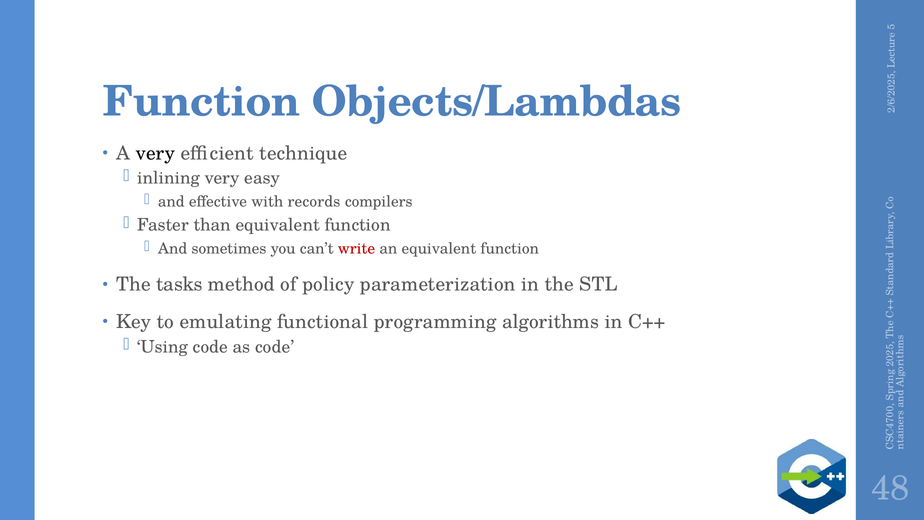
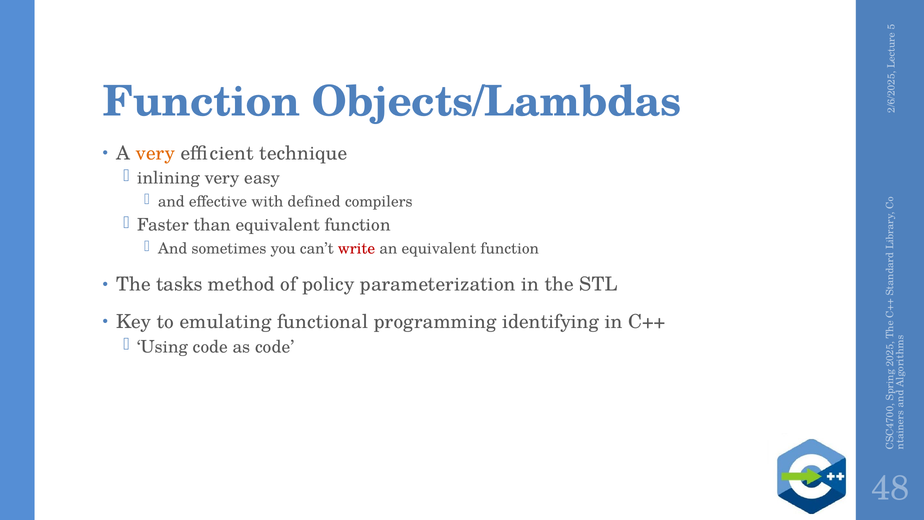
very at (155, 153) colour: black -> orange
records: records -> defined
algorithms: algorithms -> identifying
